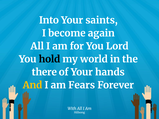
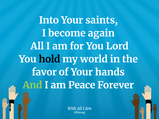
there: there -> favor
And colour: yellow -> light green
Fears: Fears -> Peace
